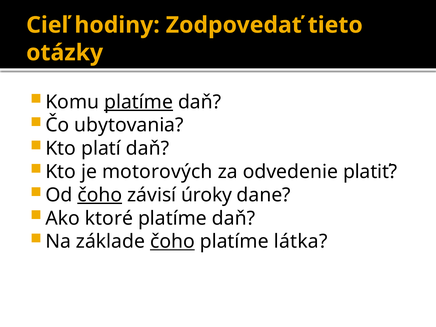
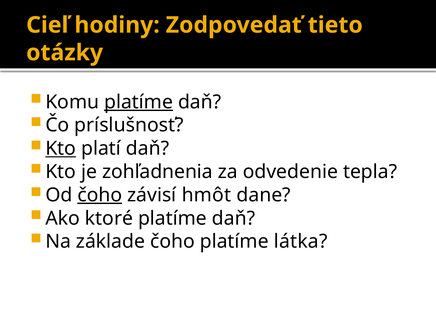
ubytovania: ubytovania -> príslušnosť
Kto at (61, 149) underline: none -> present
motorových: motorových -> zohľadnenia
platiť: platiť -> tepla
úroky: úroky -> hmôt
čoho at (172, 242) underline: present -> none
